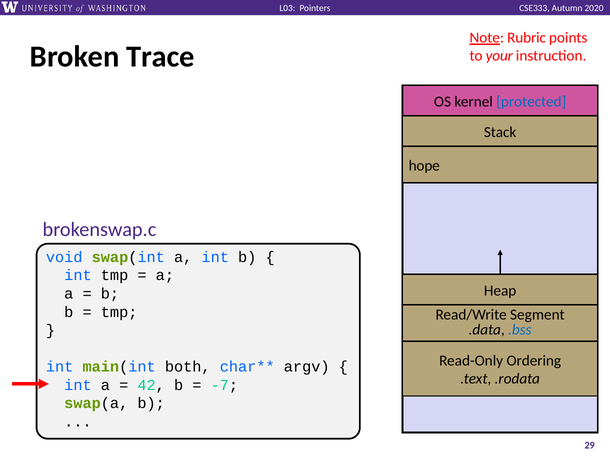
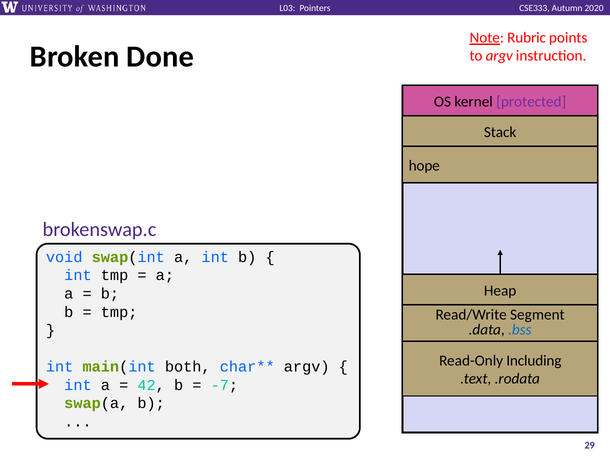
Trace: Trace -> Done
to your: your -> argv
protected colour: blue -> purple
Ordering: Ordering -> Including
